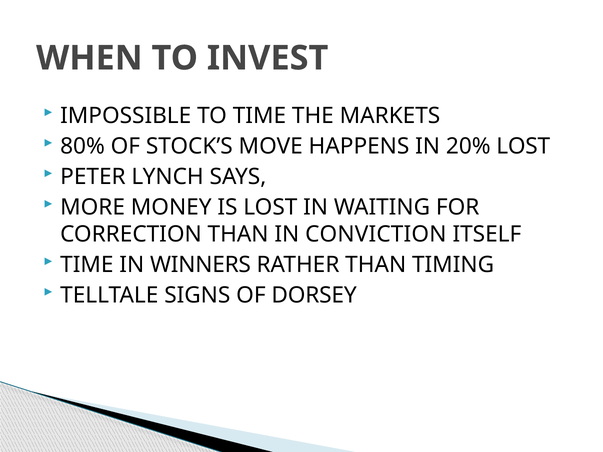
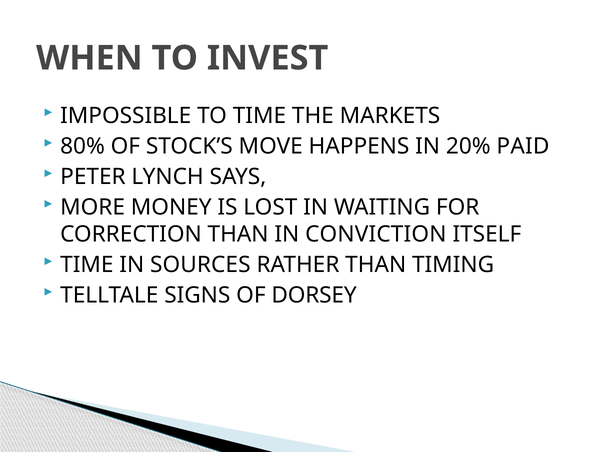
20% LOST: LOST -> PAID
WINNERS: WINNERS -> SOURCES
